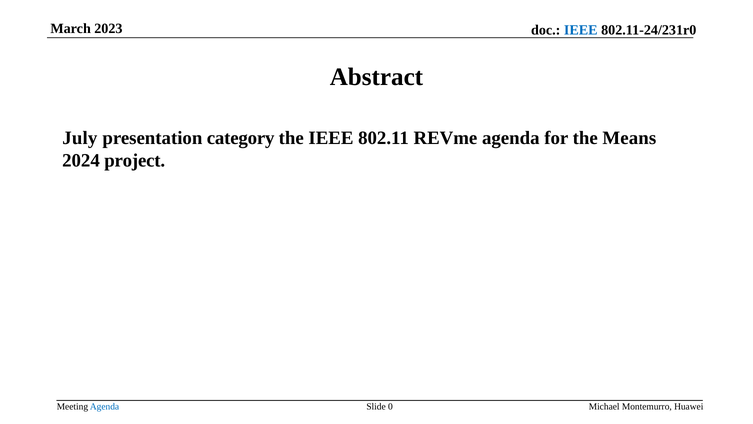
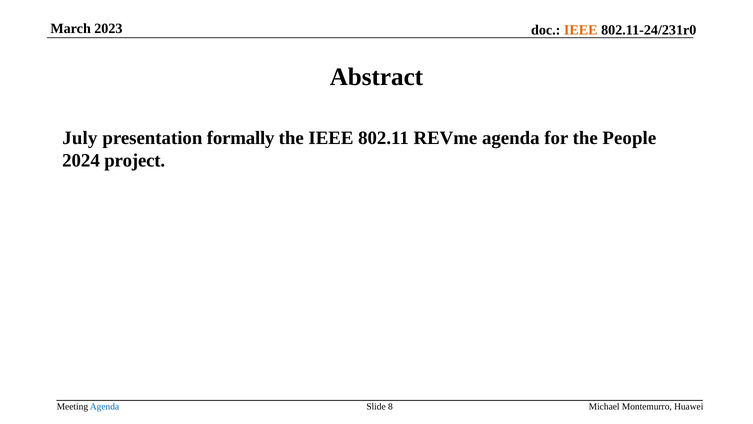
IEEE at (581, 30) colour: blue -> orange
category: category -> formally
Means: Means -> People
0: 0 -> 8
